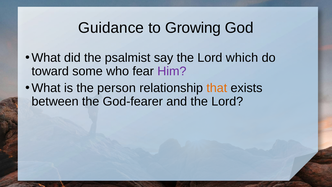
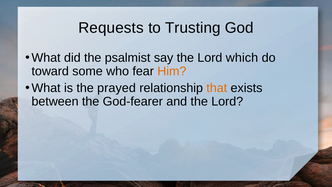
Guidance: Guidance -> Requests
Growing: Growing -> Trusting
Him colour: purple -> orange
person: person -> prayed
